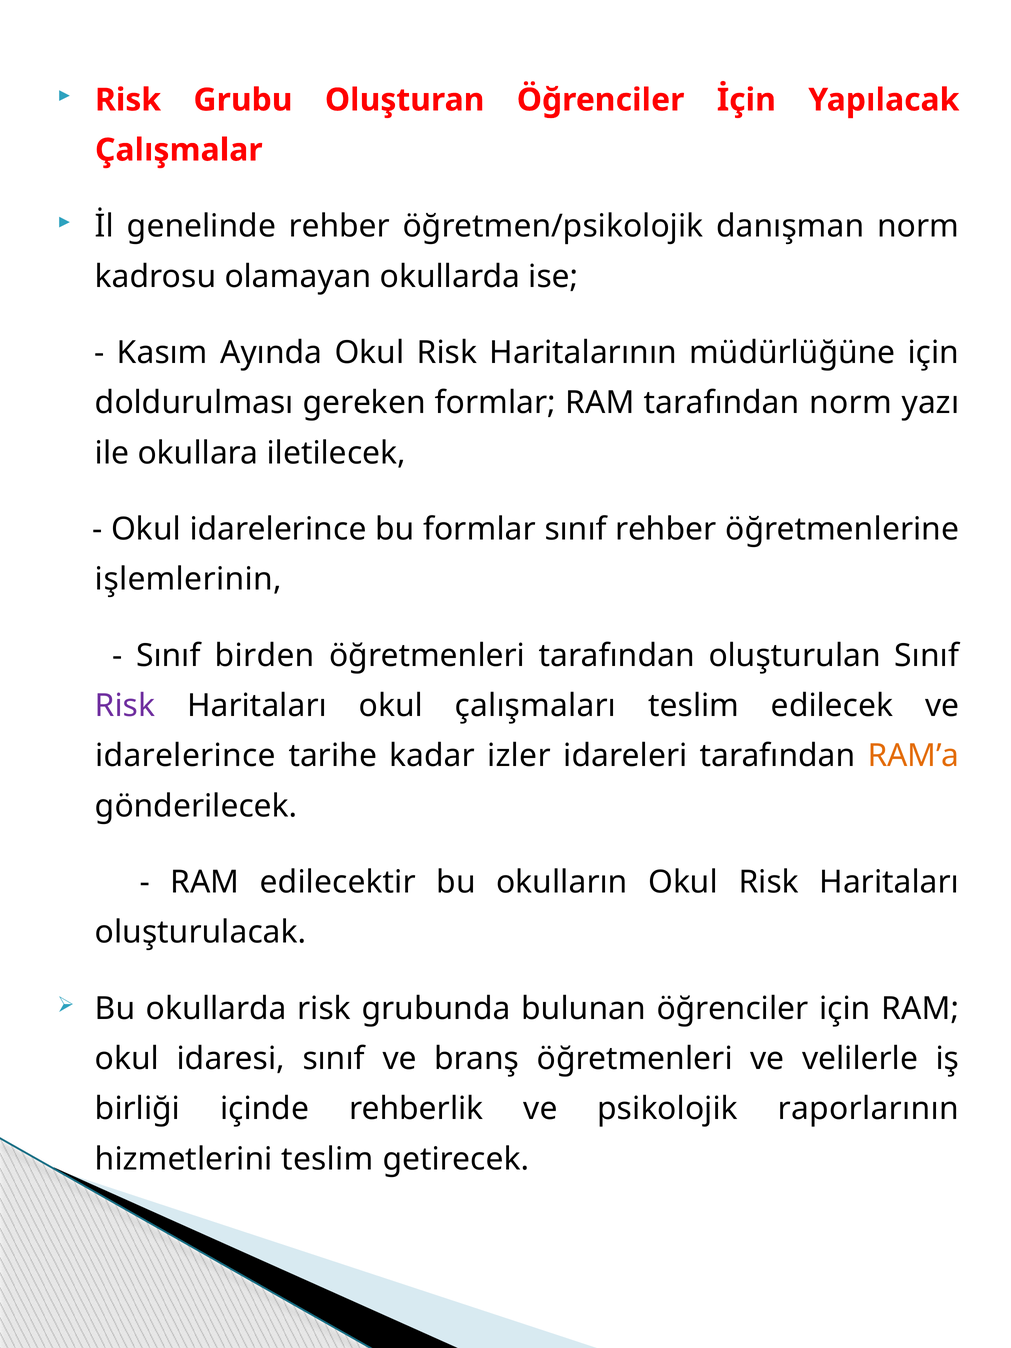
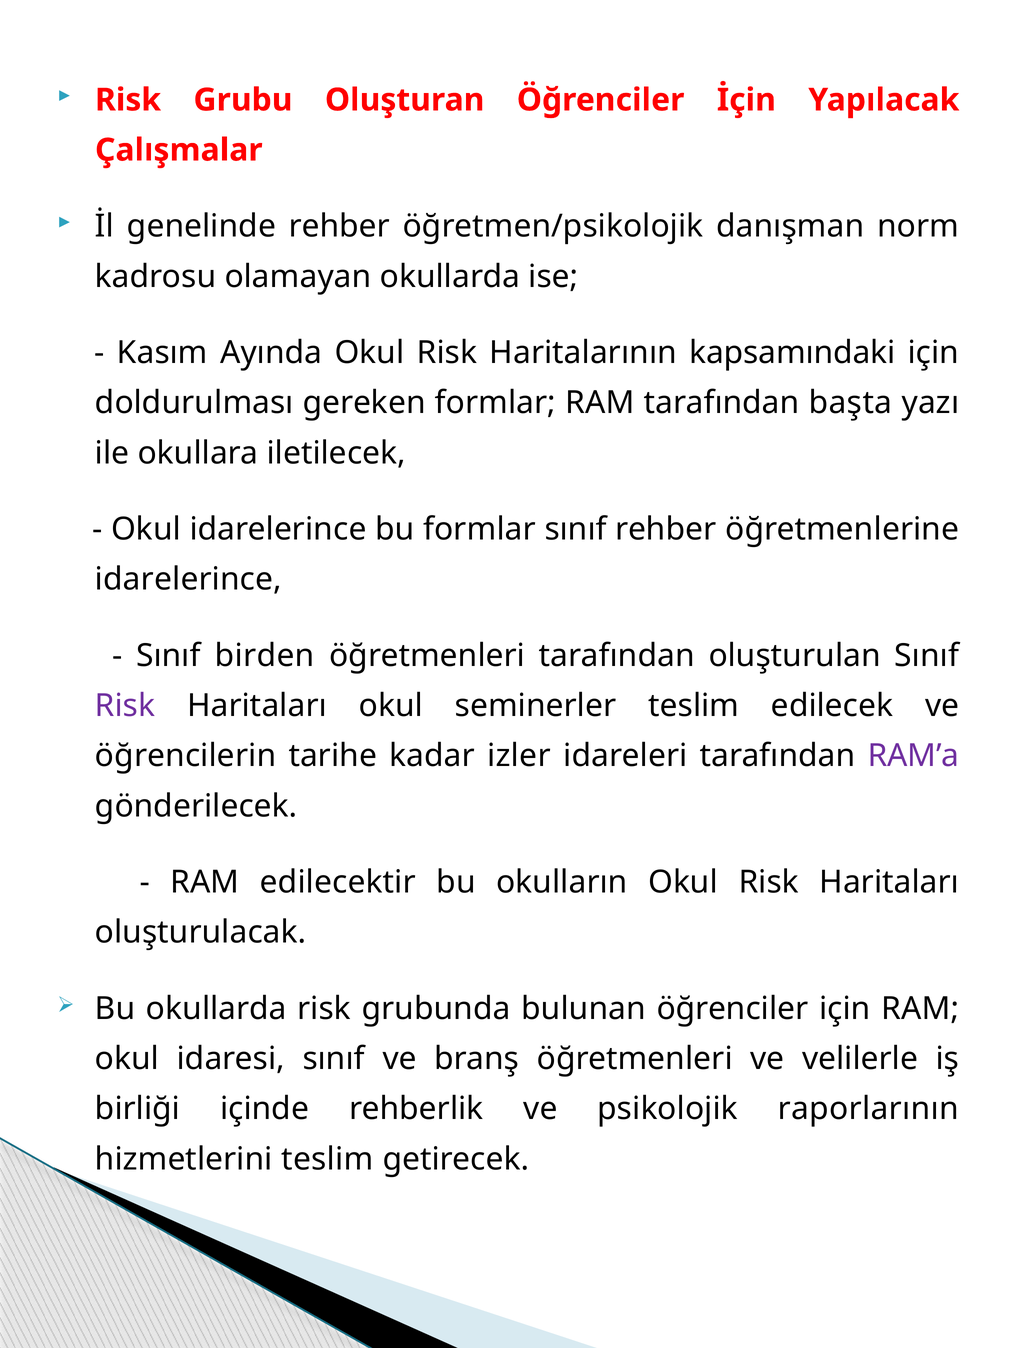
müdürlüğüne: müdürlüğüne -> kapsamındaki
tarafından norm: norm -> başta
işlemlerinin at (188, 579): işlemlerinin -> idarelerince
çalışmaları: çalışmaları -> seminerler
idarelerince at (185, 756): idarelerince -> öğrencilerin
RAM’a colour: orange -> purple
